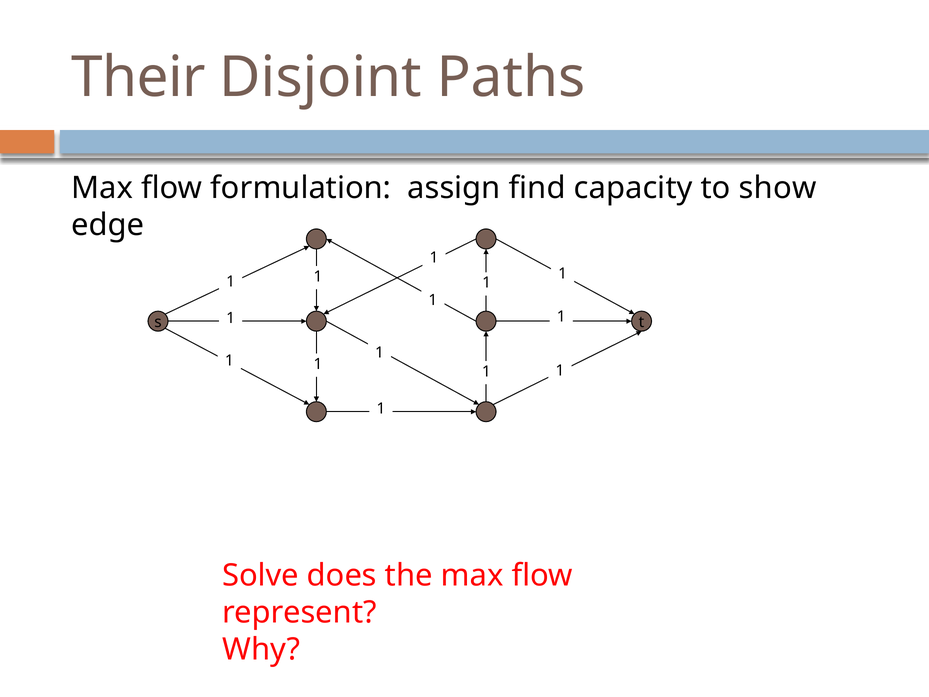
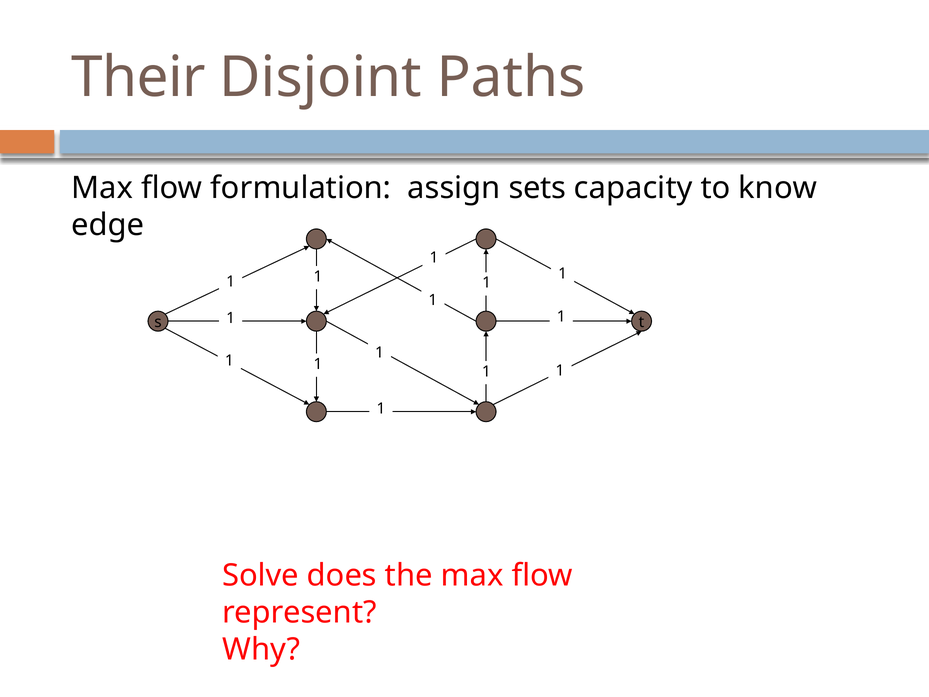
find: find -> sets
show: show -> know
